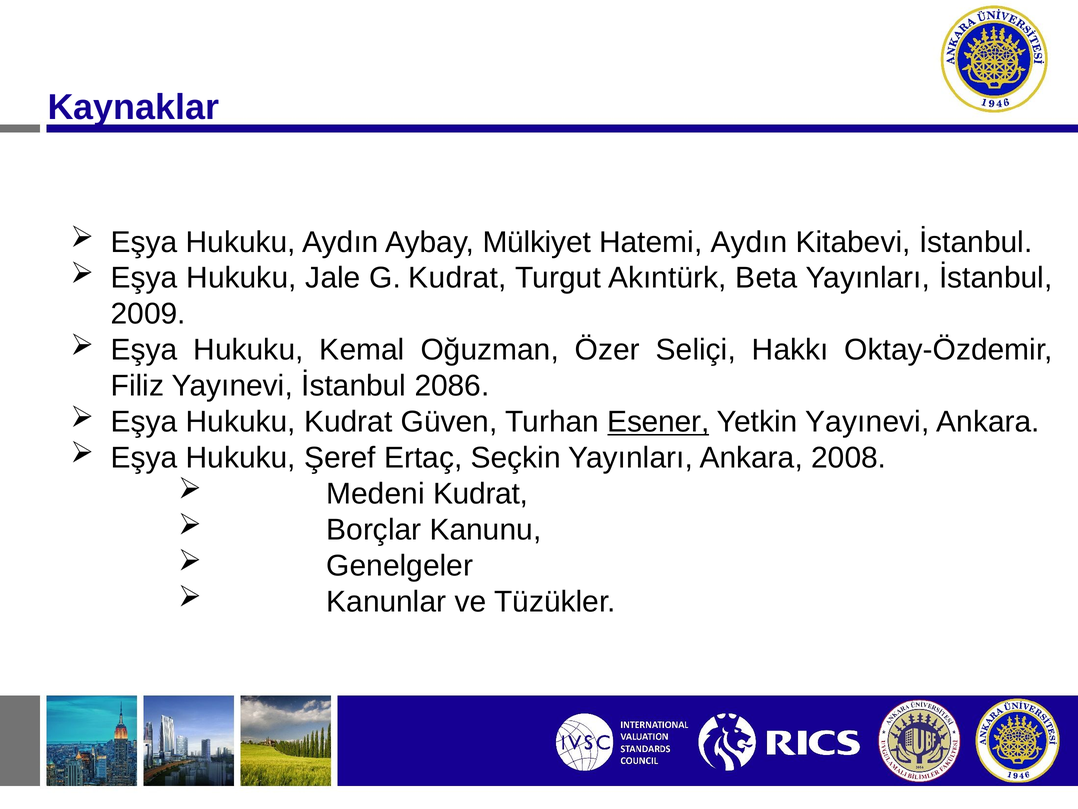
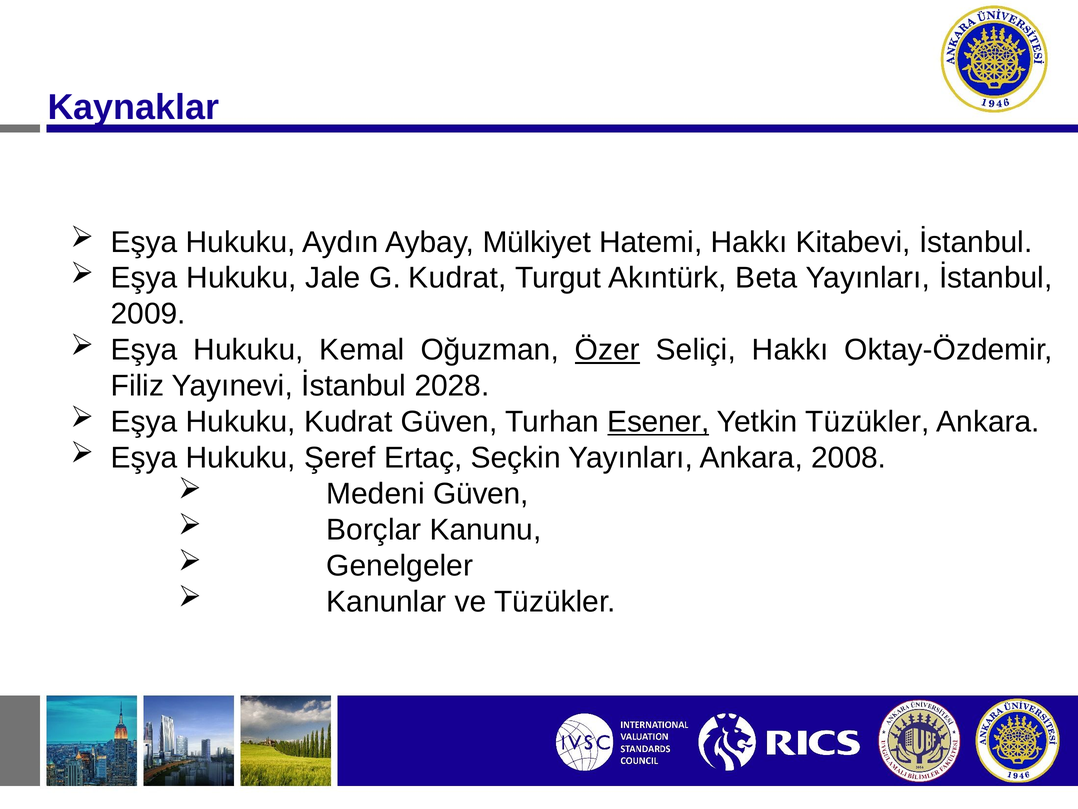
Hatemi Aydın: Aydın -> Hakkı
Özer underline: none -> present
2086: 2086 -> 2028
Yetkin Yayınevi: Yayınevi -> Tüzükler
Medeni Kudrat: Kudrat -> Güven
